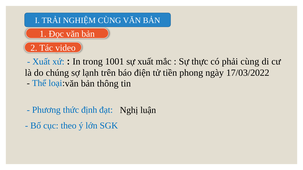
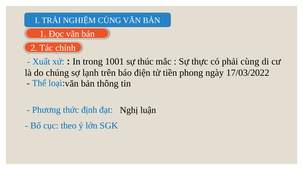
video: video -> chính
sự xuất: xuất -> thúc
